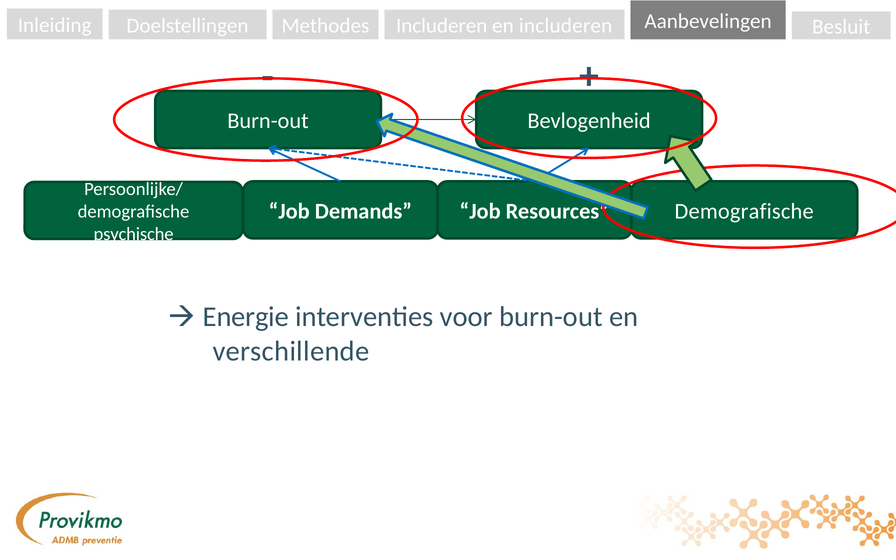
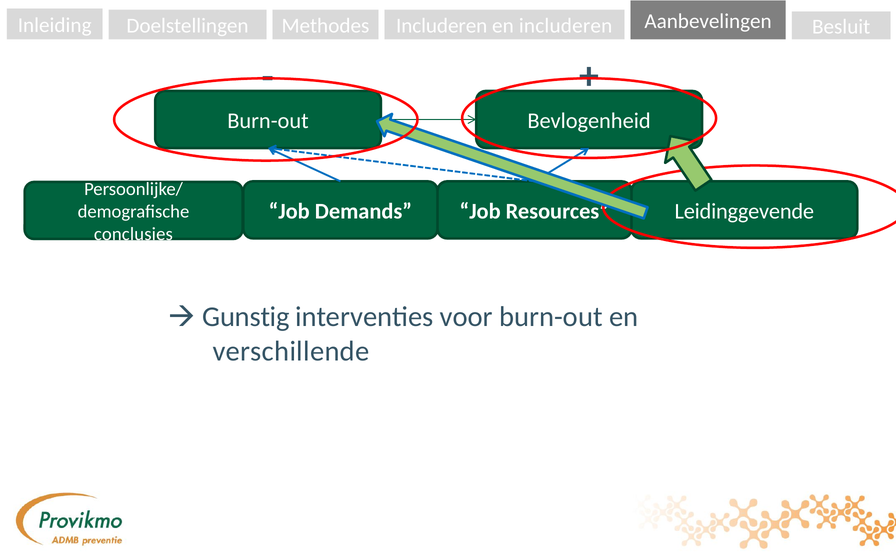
Demografische at (744, 211): Demografische -> Leidinggevende
psychische: psychische -> conclusies
Energie: Energie -> Gunstig
